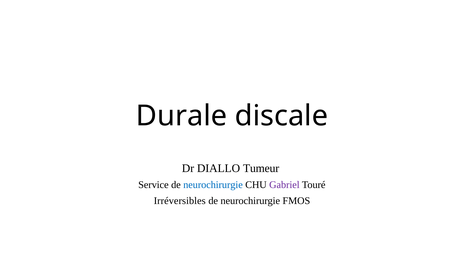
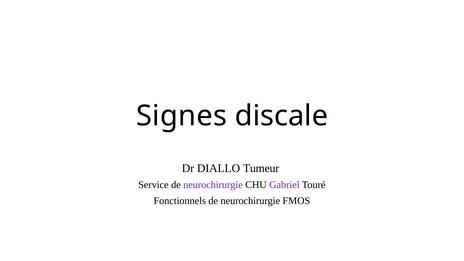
Durale: Durale -> Signes
neurochirurgie at (213, 185) colour: blue -> purple
Irréversibles: Irréversibles -> Fonctionnels
